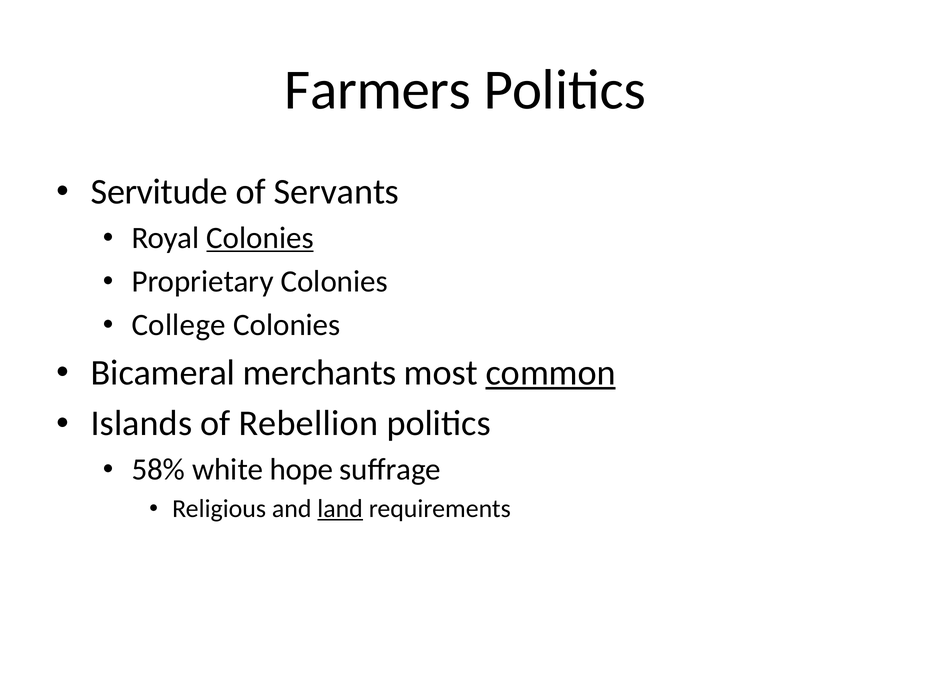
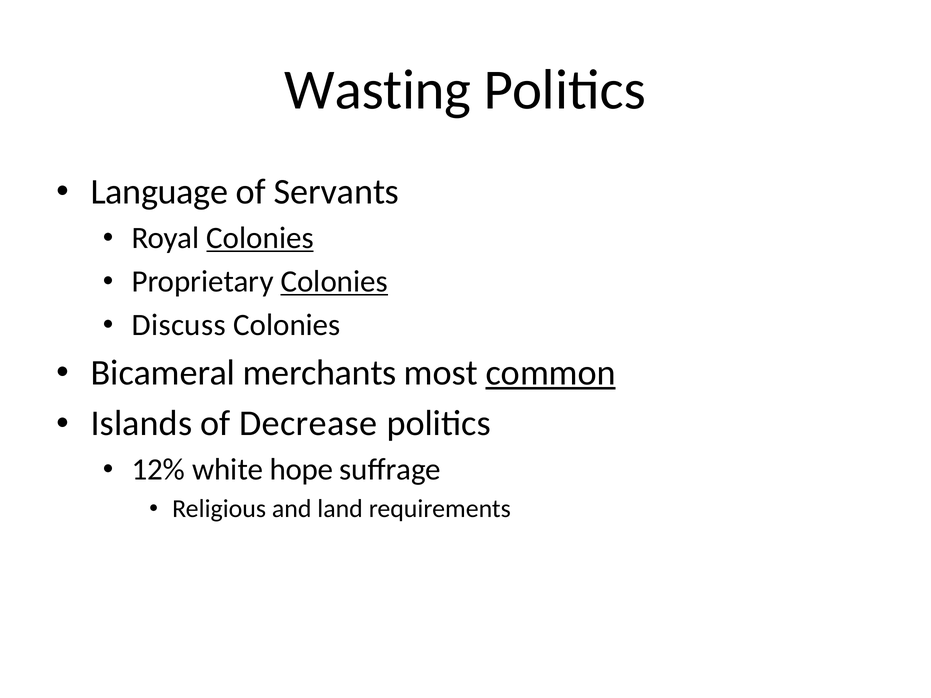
Farmers: Farmers -> Wasting
Servitude: Servitude -> Language
Colonies at (334, 281) underline: none -> present
College: College -> Discuss
Rebellion: Rebellion -> Decrease
58%: 58% -> 12%
land underline: present -> none
